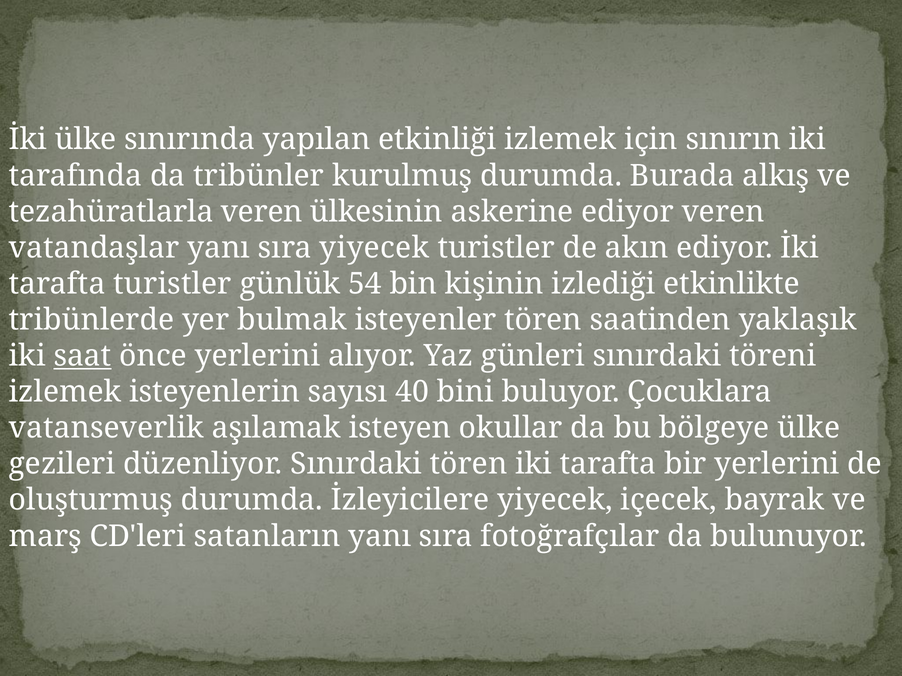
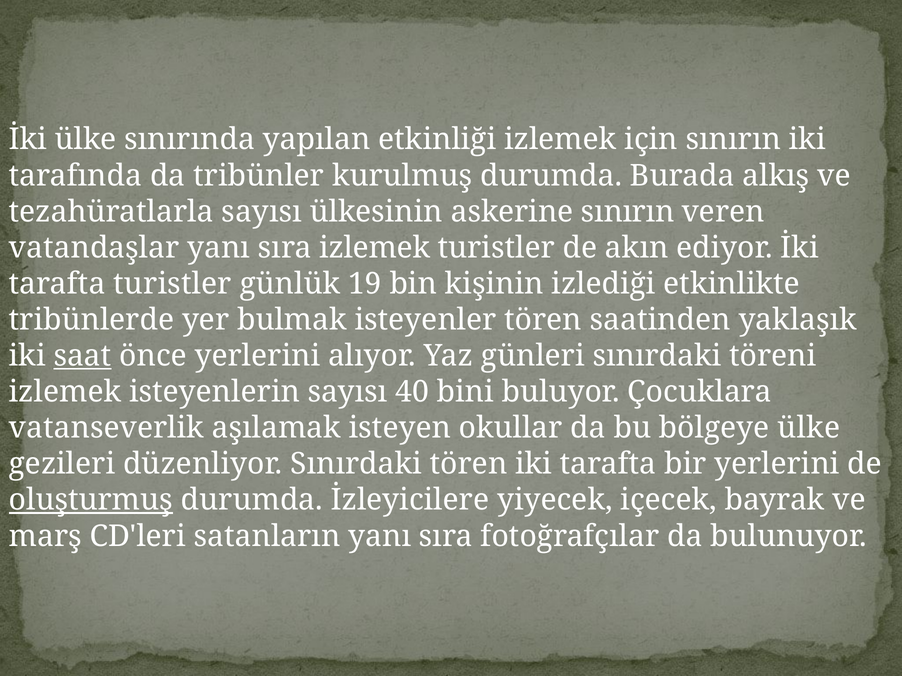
tezahüratlarla veren: veren -> sayısı
askerine ediyor: ediyor -> sınırın
sıra yiyecek: yiyecek -> izlemek
54: 54 -> 19
oluşturmuş underline: none -> present
